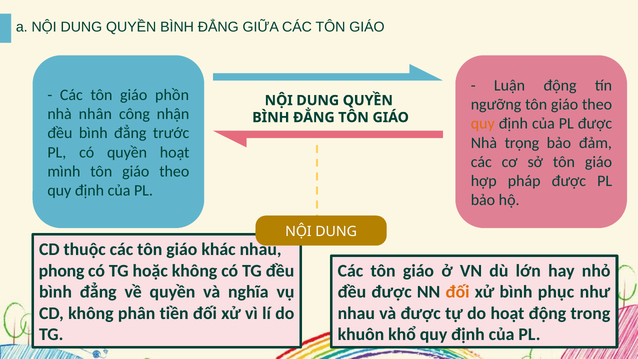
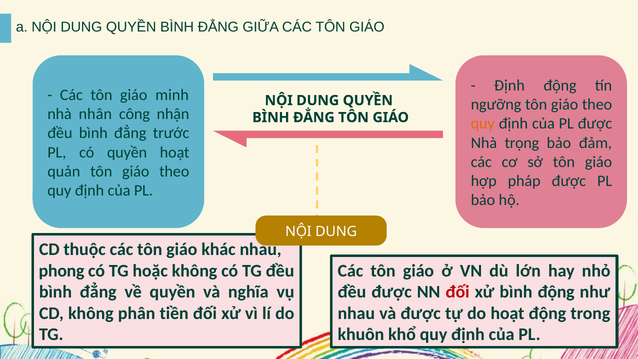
Luận at (510, 85): Luận -> Định
phồn: phồn -> minh
mình: mình -> quản
đối at (458, 292) colour: orange -> red
bình phục: phục -> động
